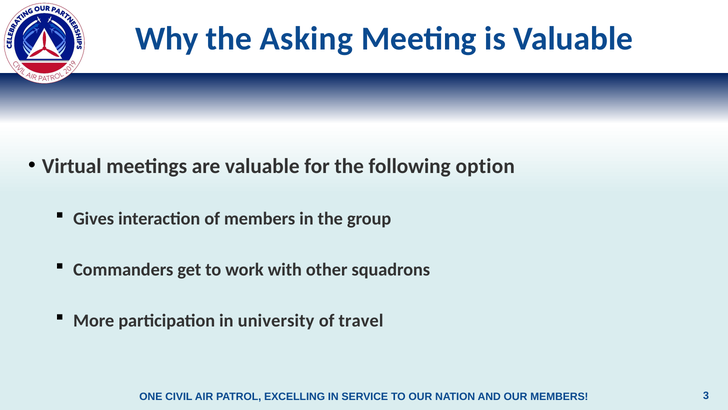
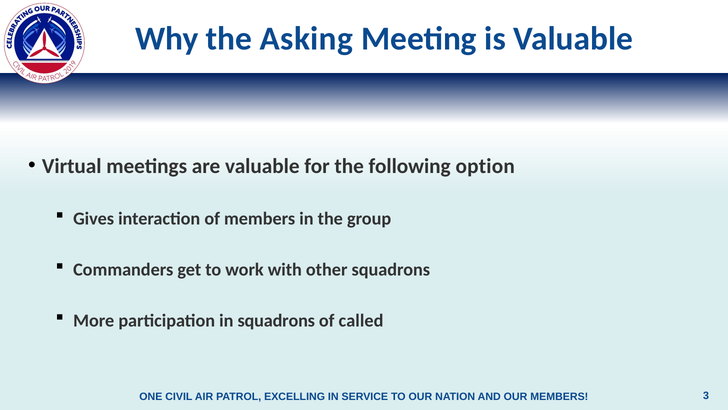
in university: university -> squadrons
travel: travel -> called
